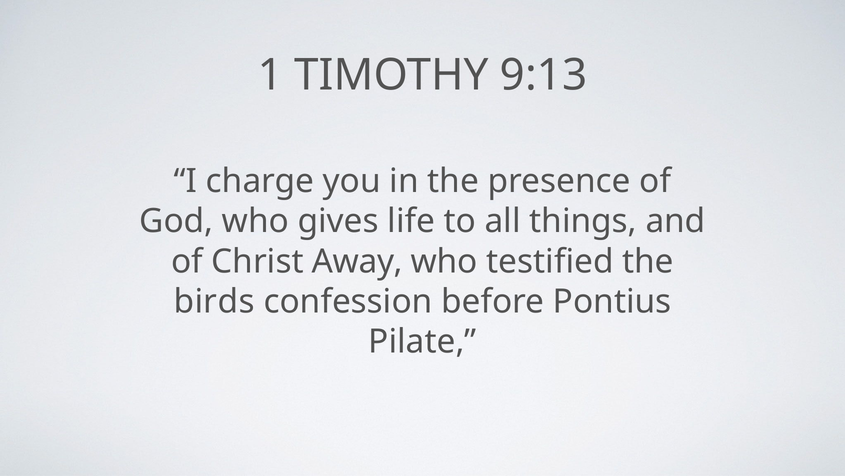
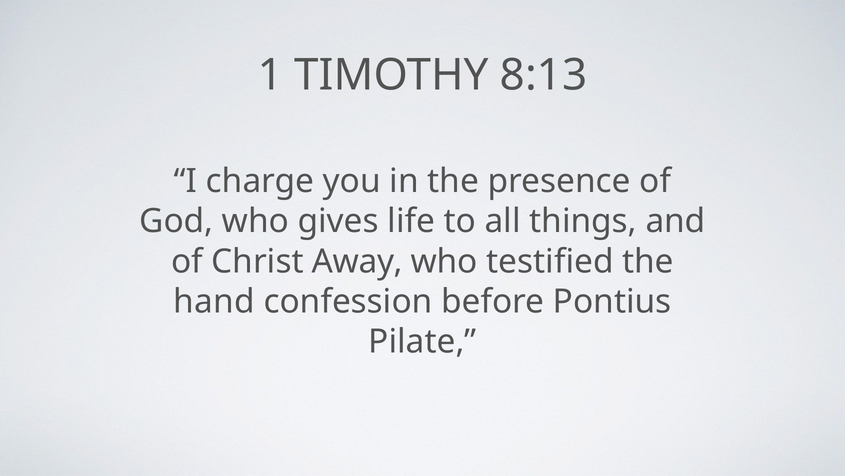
9:13: 9:13 -> 8:13
birds: birds -> hand
